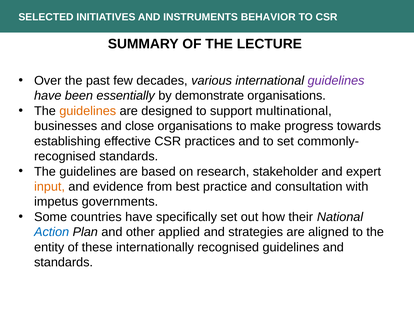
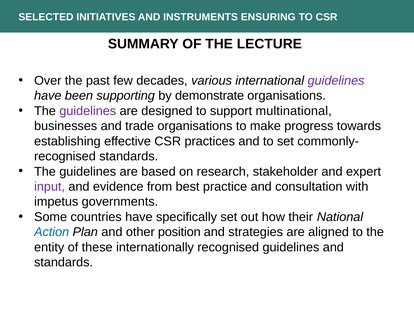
BEHAVIOR: BEHAVIOR -> ENSURING
essentially: essentially -> supporting
guidelines at (88, 111) colour: orange -> purple
close: close -> trade
input colour: orange -> purple
applied: applied -> position
